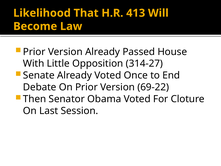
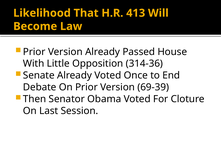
314-27: 314-27 -> 314-36
69-22: 69-22 -> 69-39
